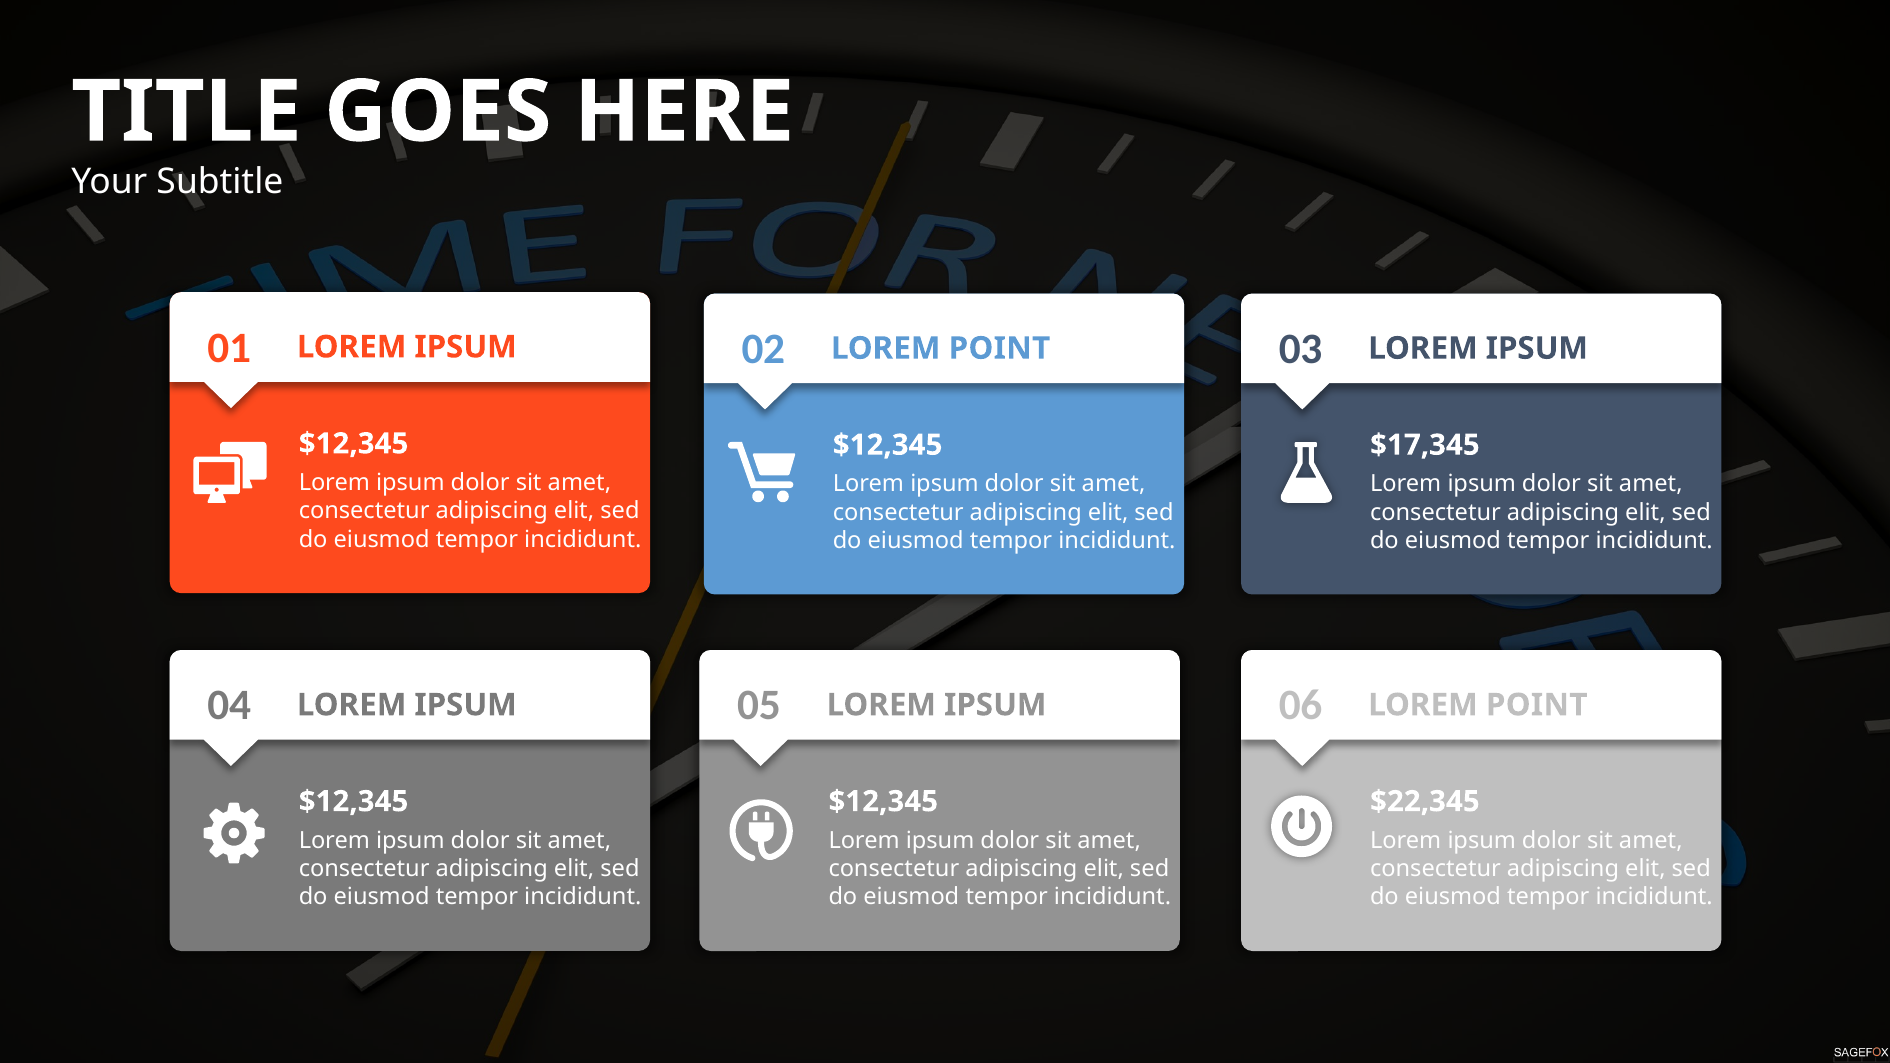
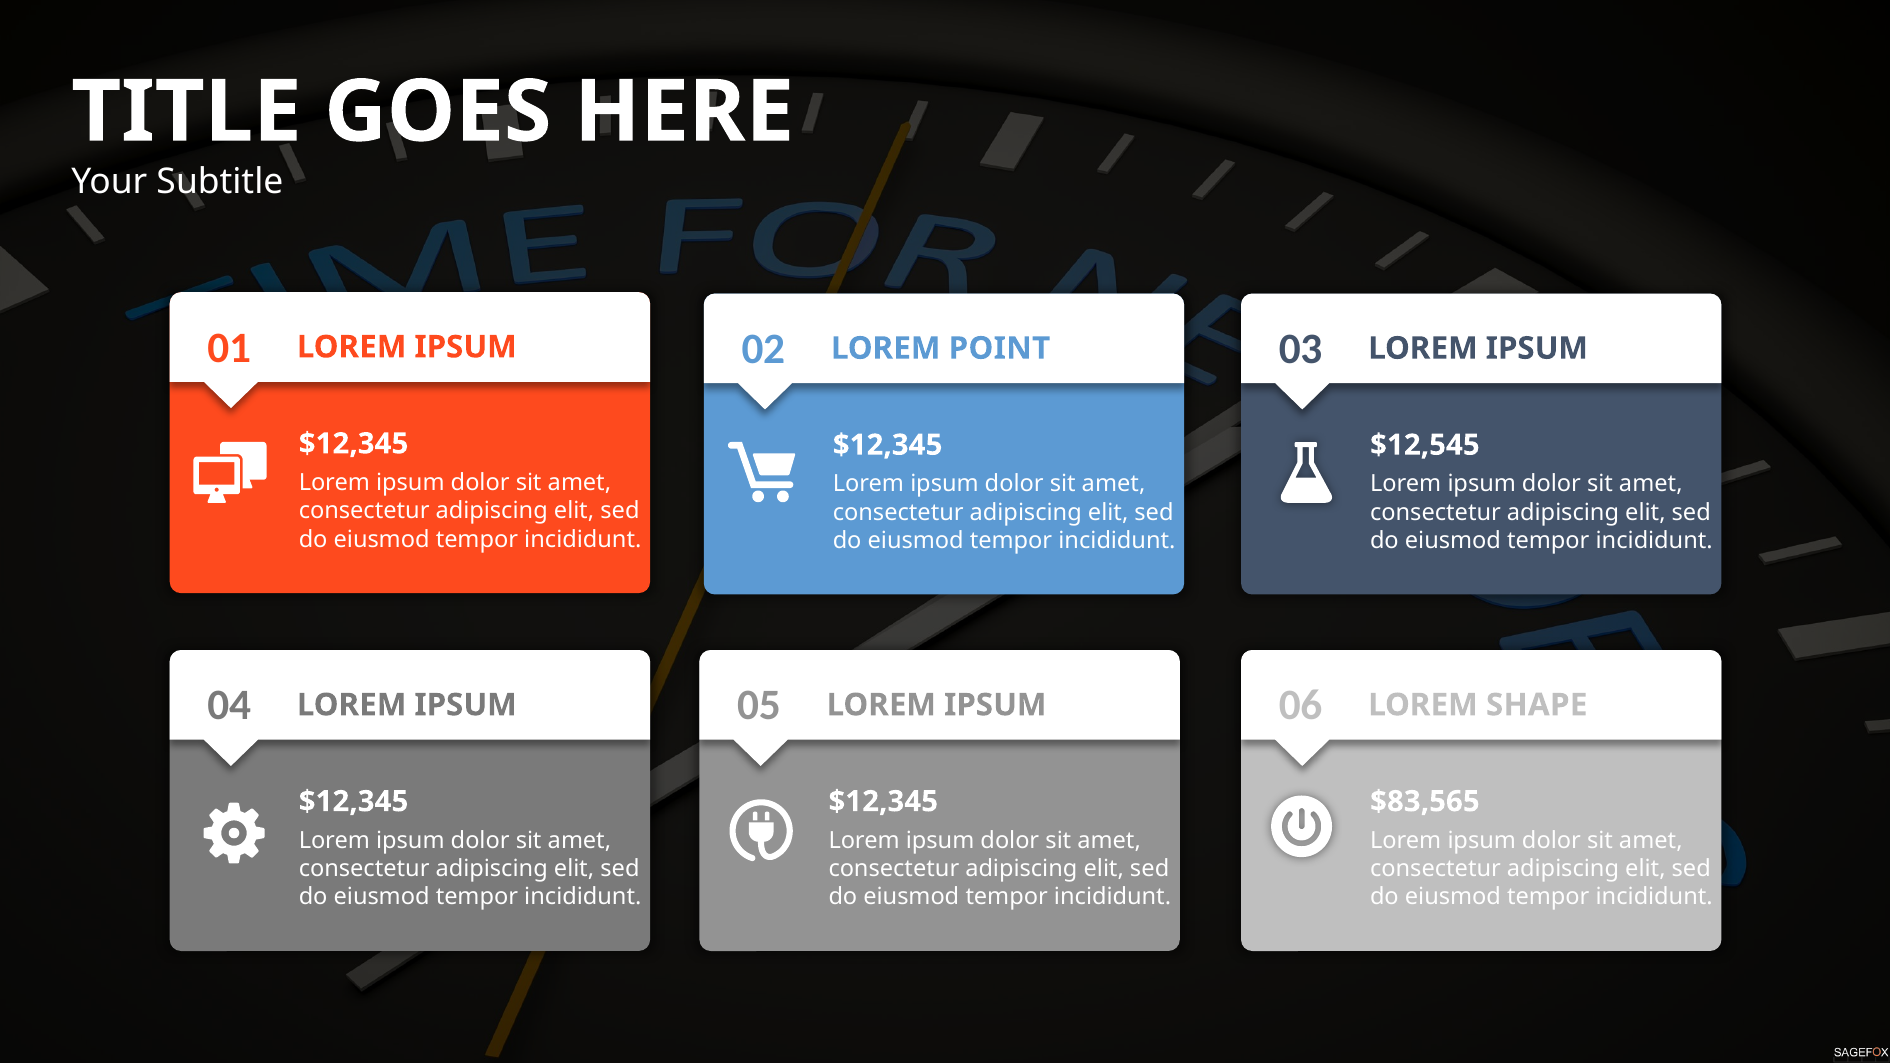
$17,345: $17,345 -> $12,545
06 LOREM POINT: POINT -> SHAPE
$22,345: $22,345 -> $83,565
